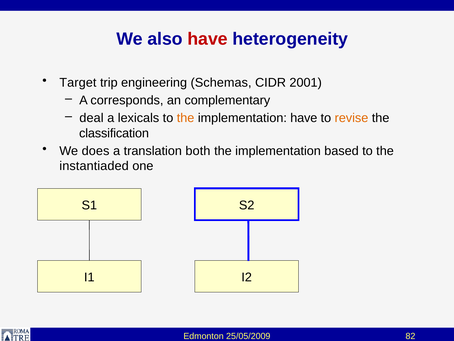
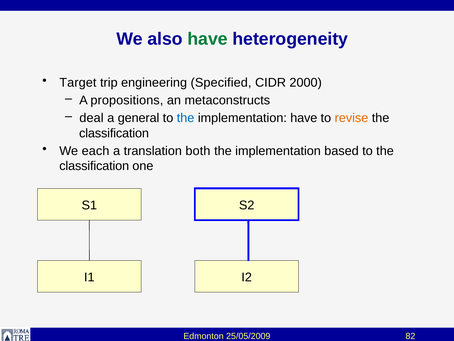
have at (208, 39) colour: red -> green
Schemas: Schemas -> Specified
2001: 2001 -> 2000
corresponds: corresponds -> propositions
complementary: complementary -> metaconstructs
lexicals: lexicals -> general
the at (186, 118) colour: orange -> blue
does: does -> each
instantiaded at (94, 166): instantiaded -> classification
